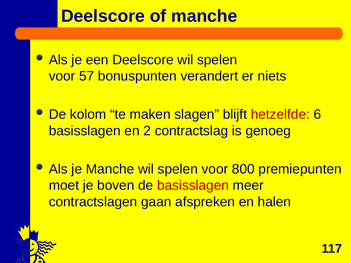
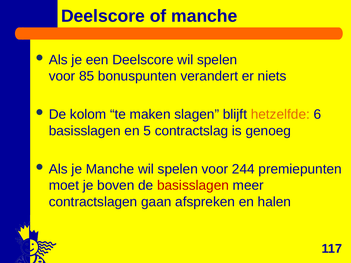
57: 57 -> 85
hetzelfde colour: red -> orange
2: 2 -> 5
800: 800 -> 244
